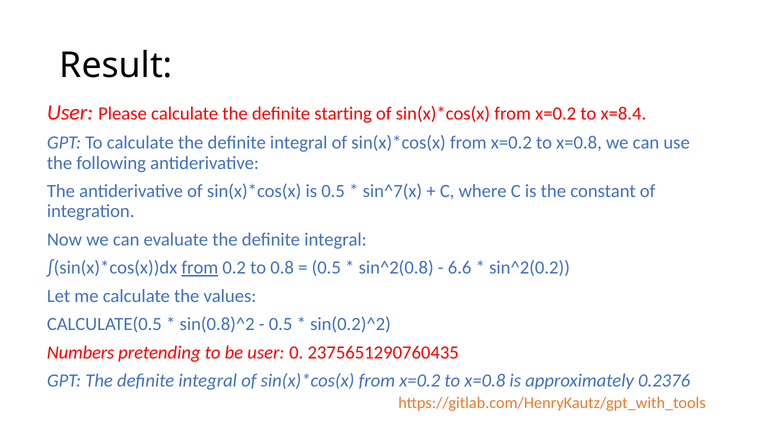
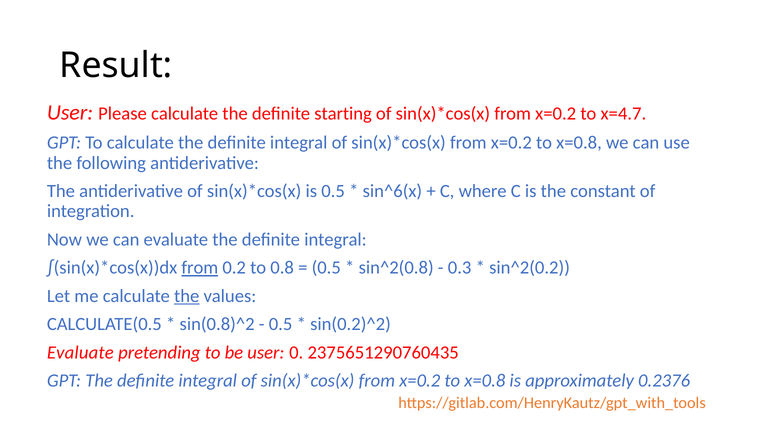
x=8.4: x=8.4 -> x=4.7
sin^7(x: sin^7(x -> sin^6(x
6.6: 6.6 -> 0.3
the at (187, 296) underline: none -> present
Numbers at (81, 353): Numbers -> Evaluate
